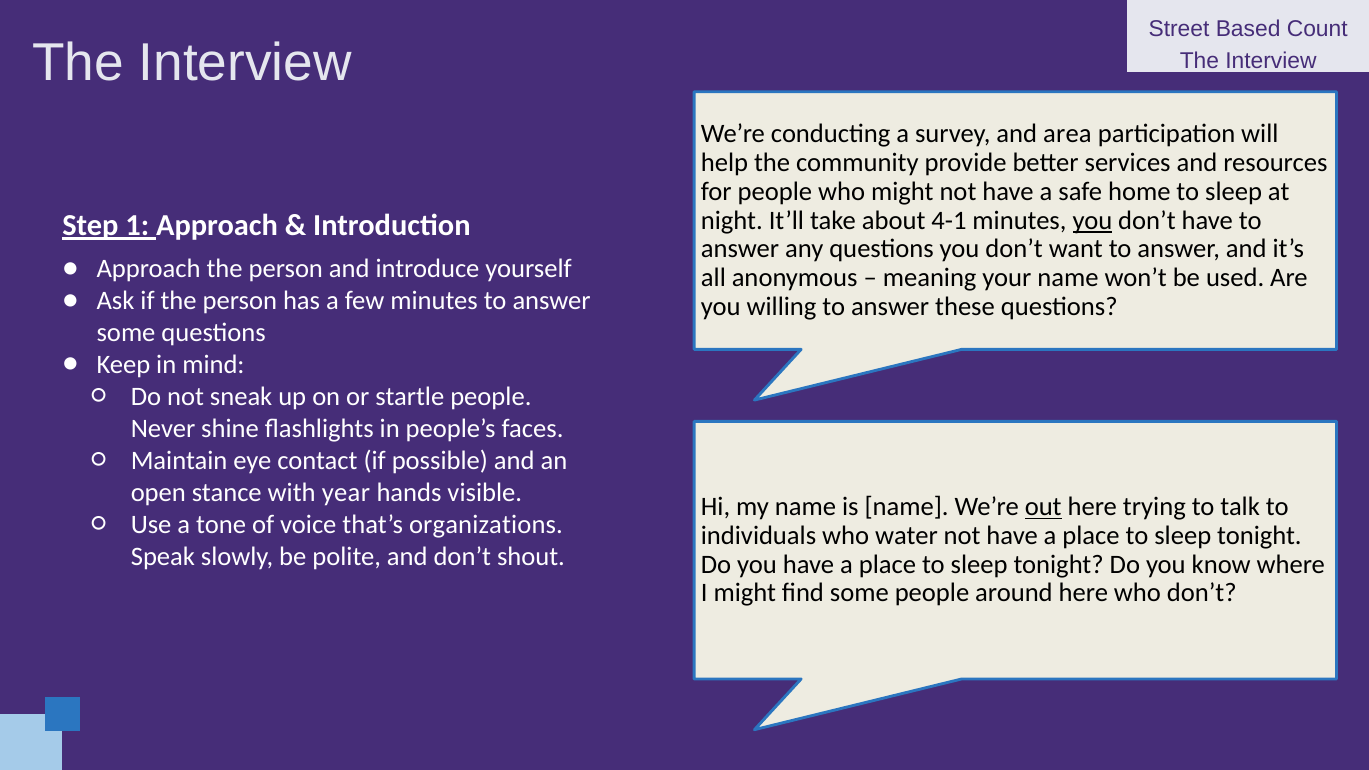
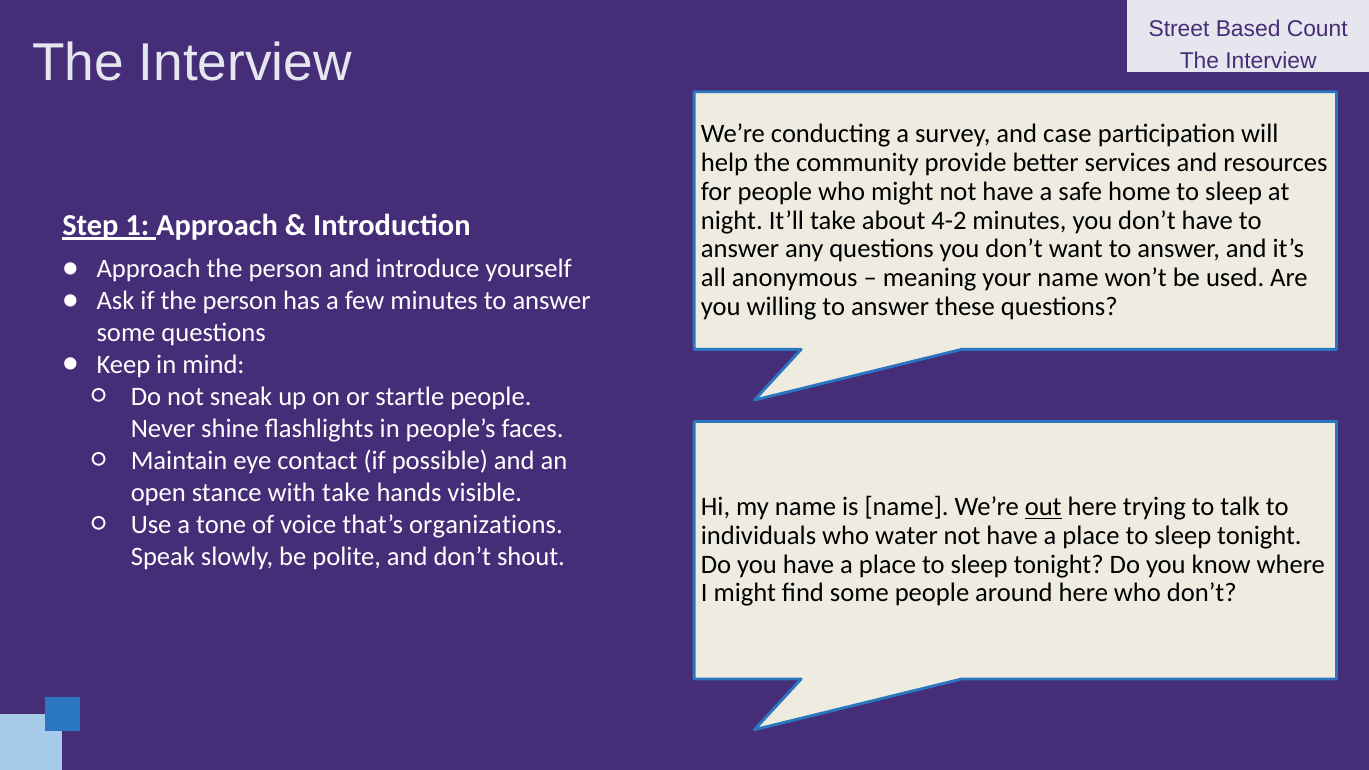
area: area -> case
4-1: 4-1 -> 4-2
you at (1092, 220) underline: present -> none
with year: year -> take
